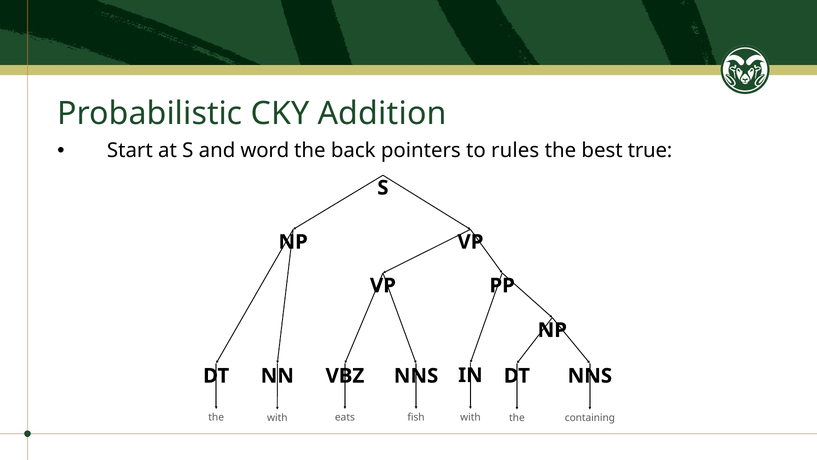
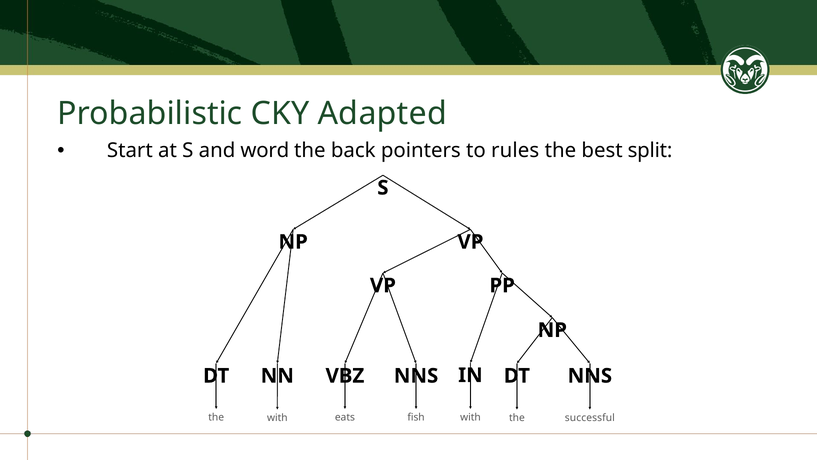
Addition: Addition -> Adapted
true: true -> split
containing: containing -> successful
